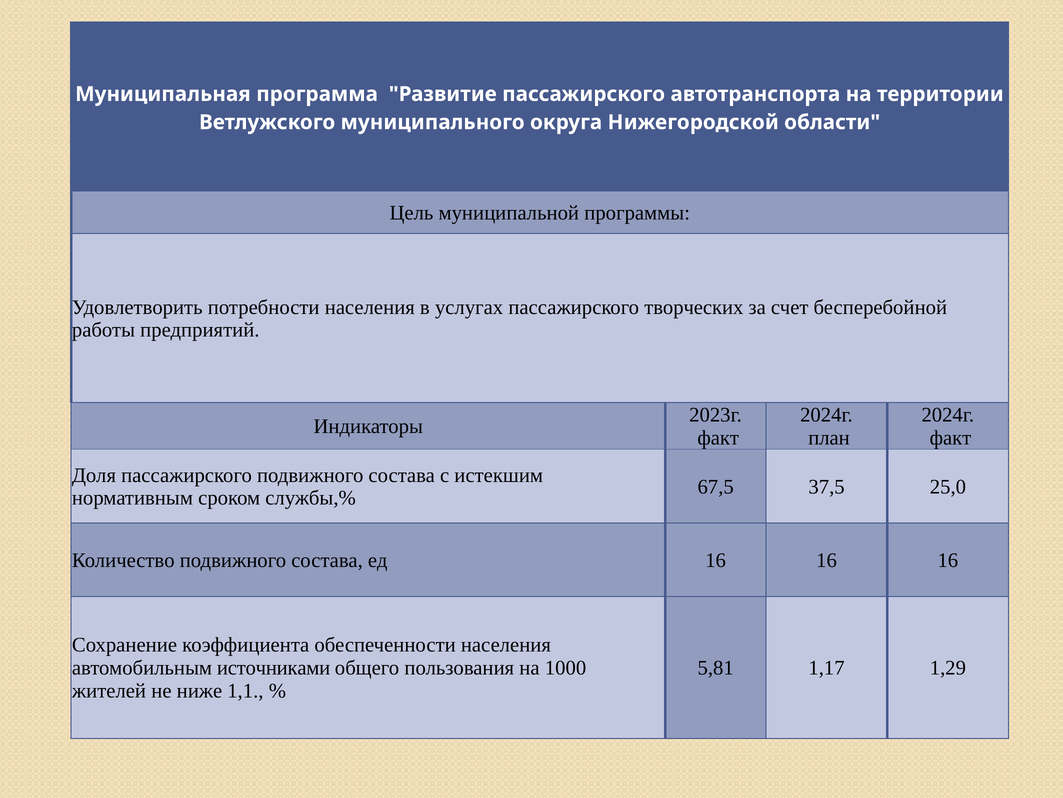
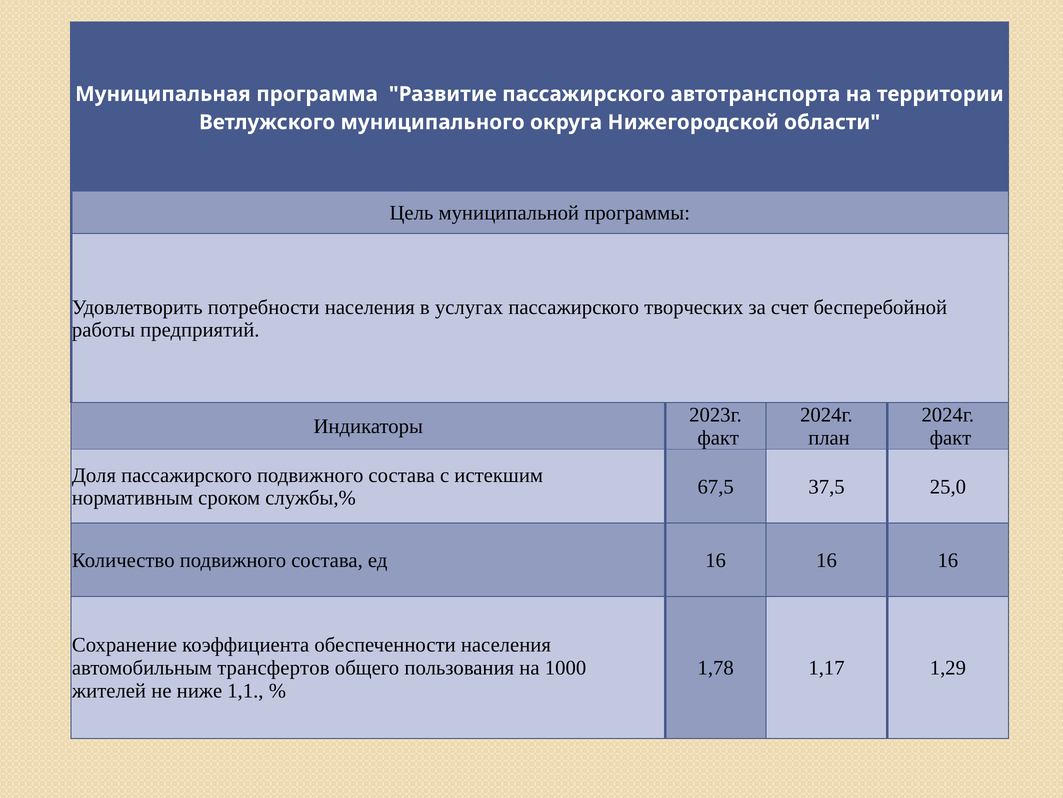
источниками: источниками -> трансфертов
5,81: 5,81 -> 1,78
